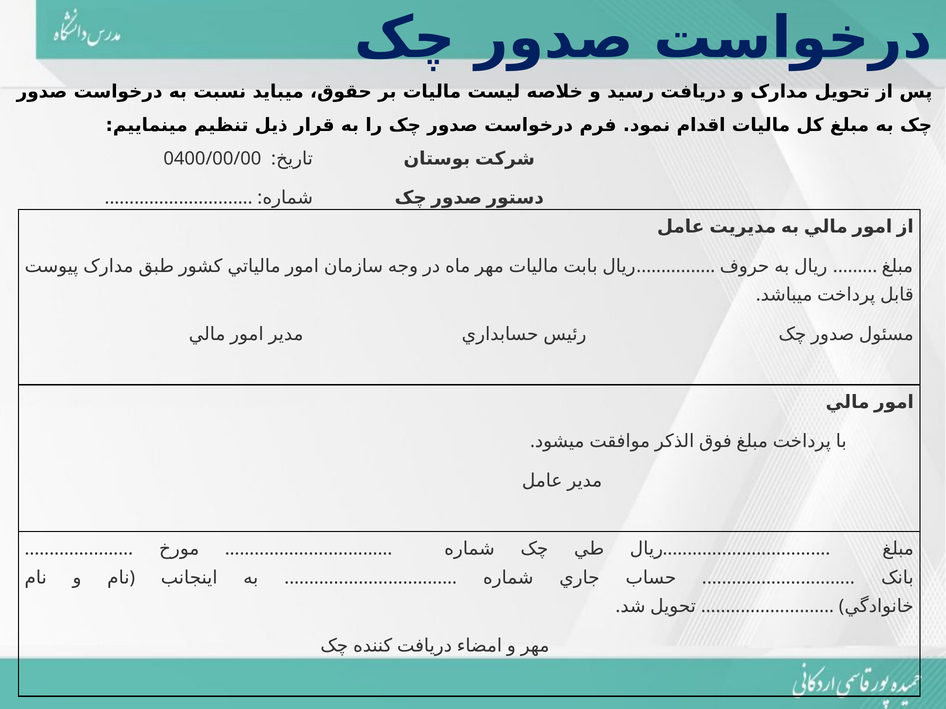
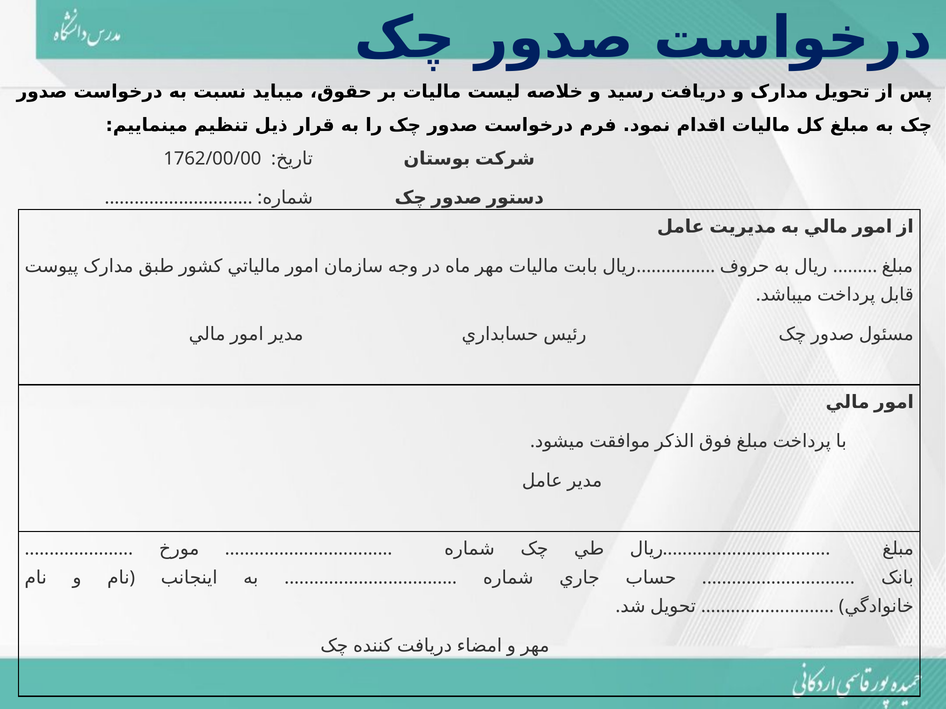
0400/00/00: 0400/00/00 -> 1762/00/00
